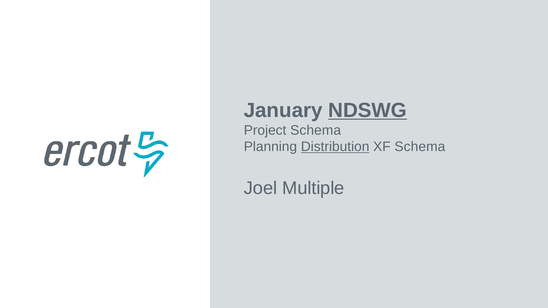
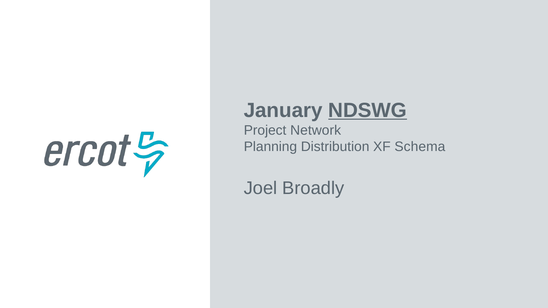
Project Schema: Schema -> Network
Distribution underline: present -> none
Multiple: Multiple -> Broadly
